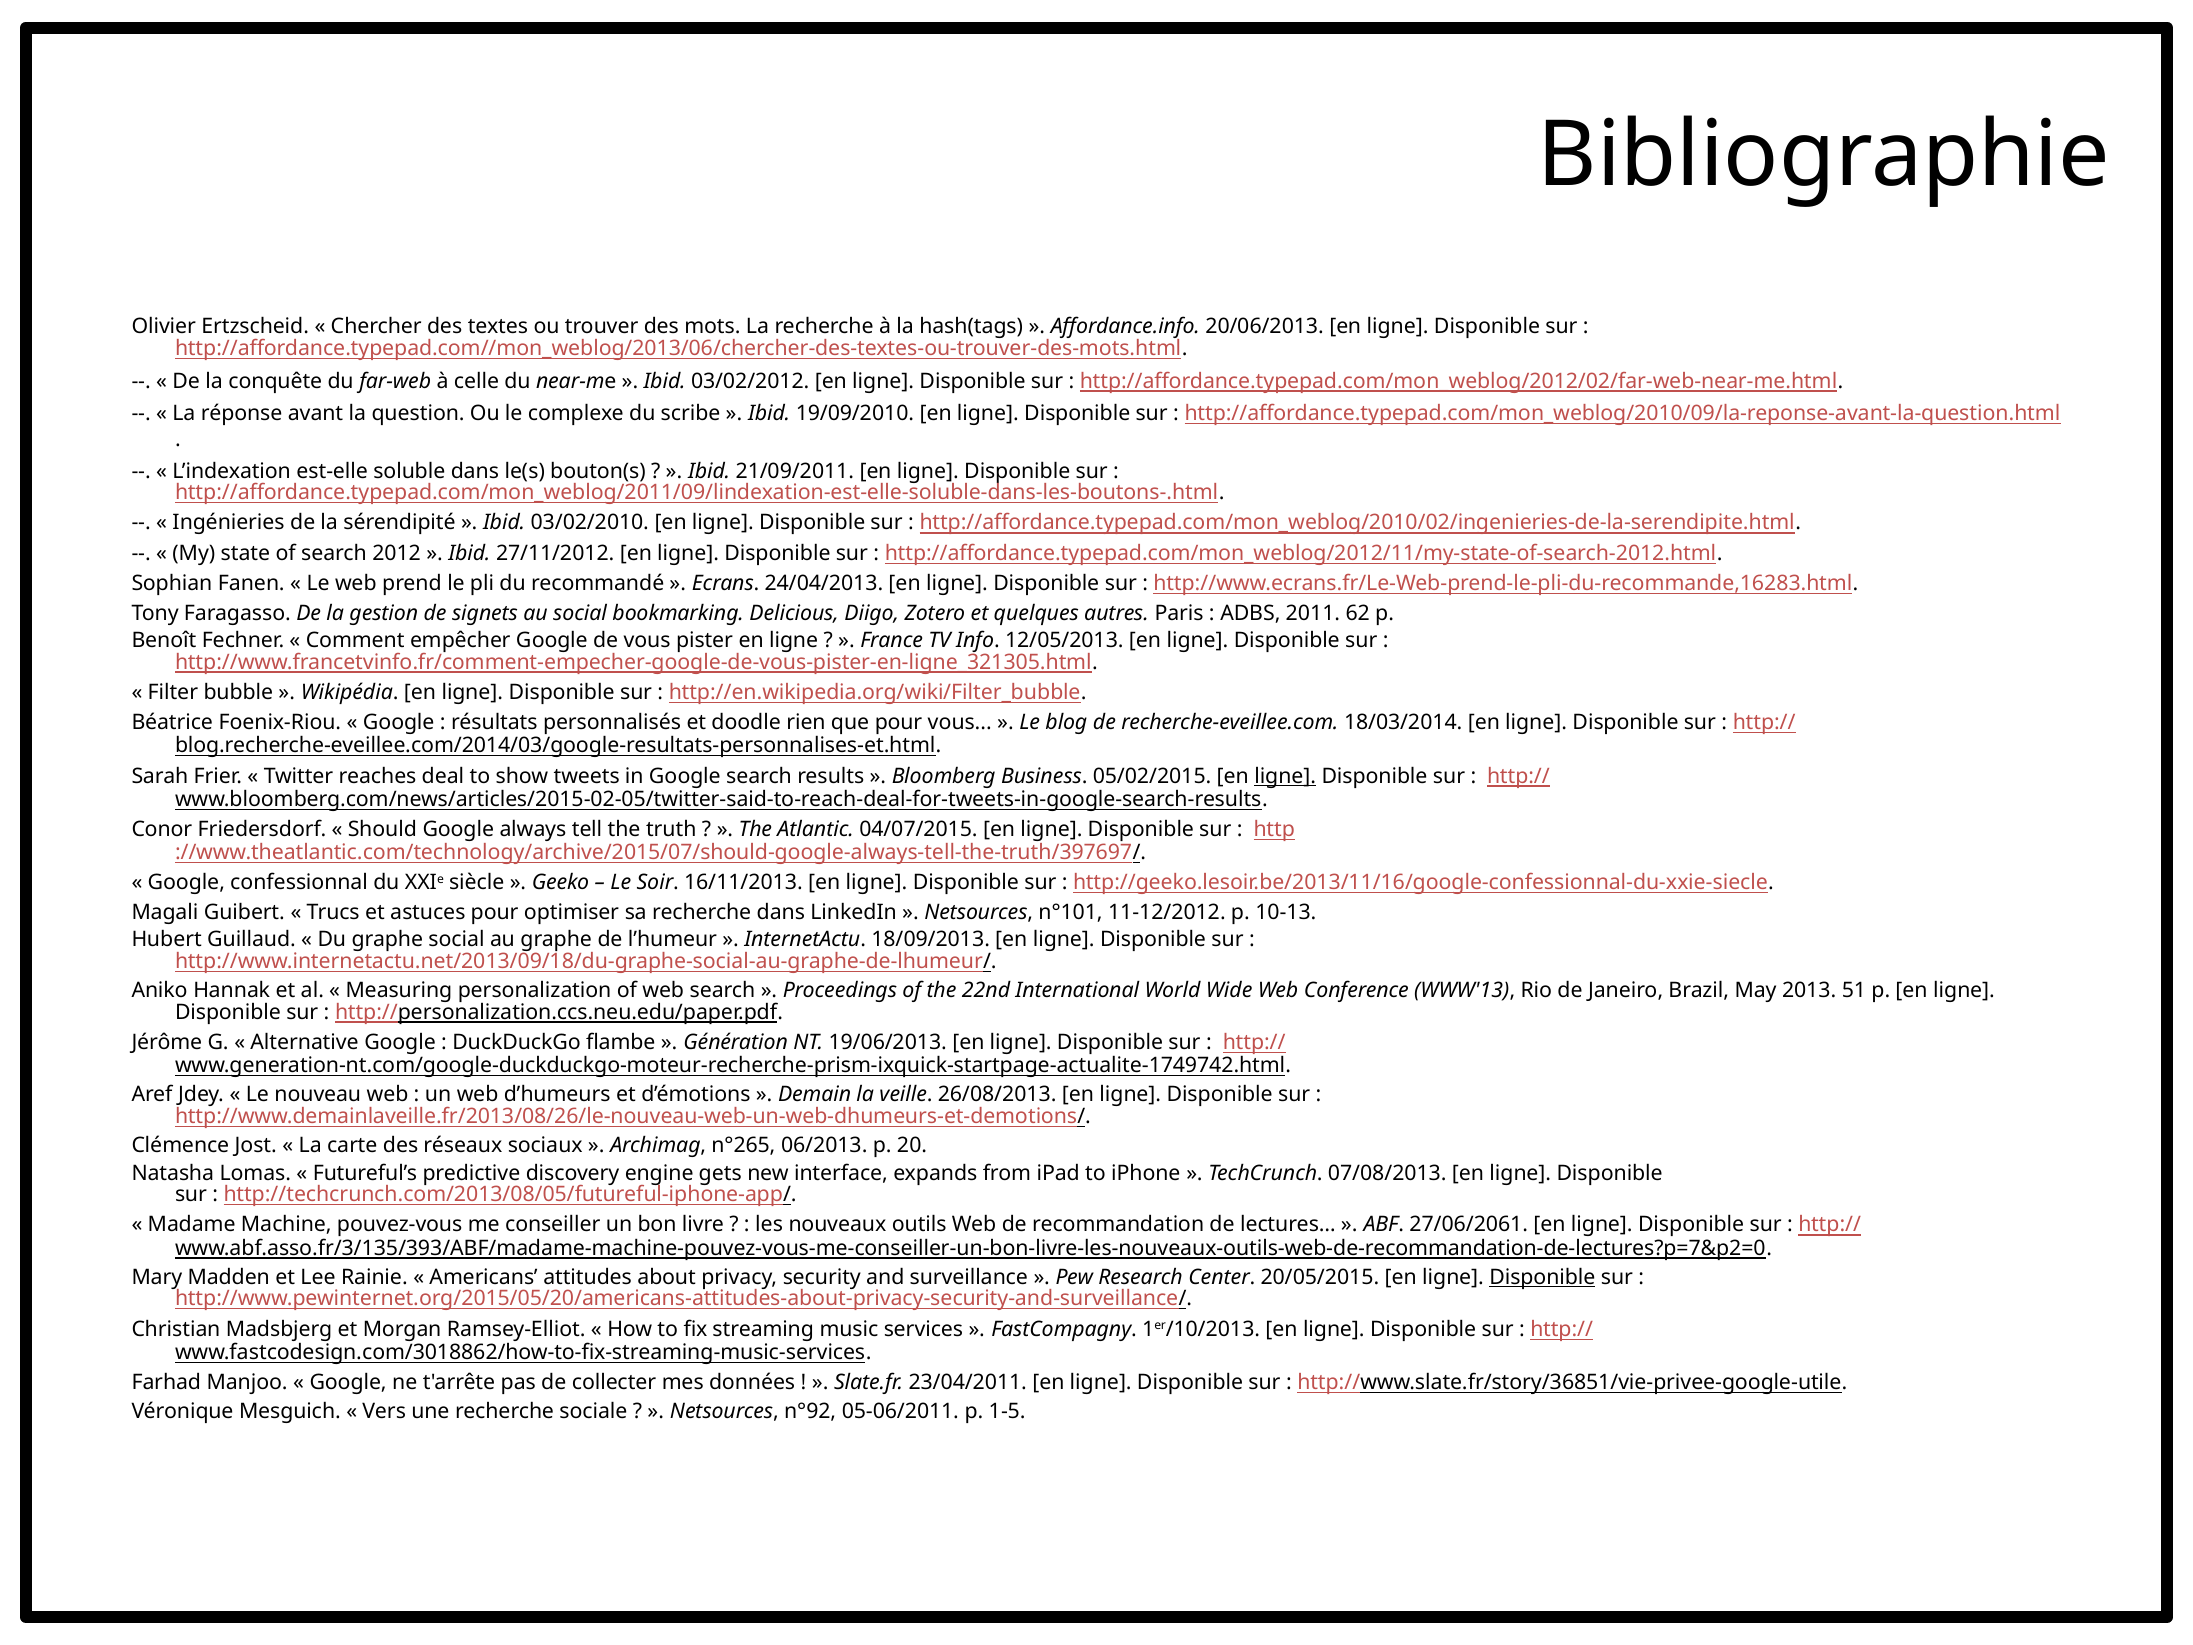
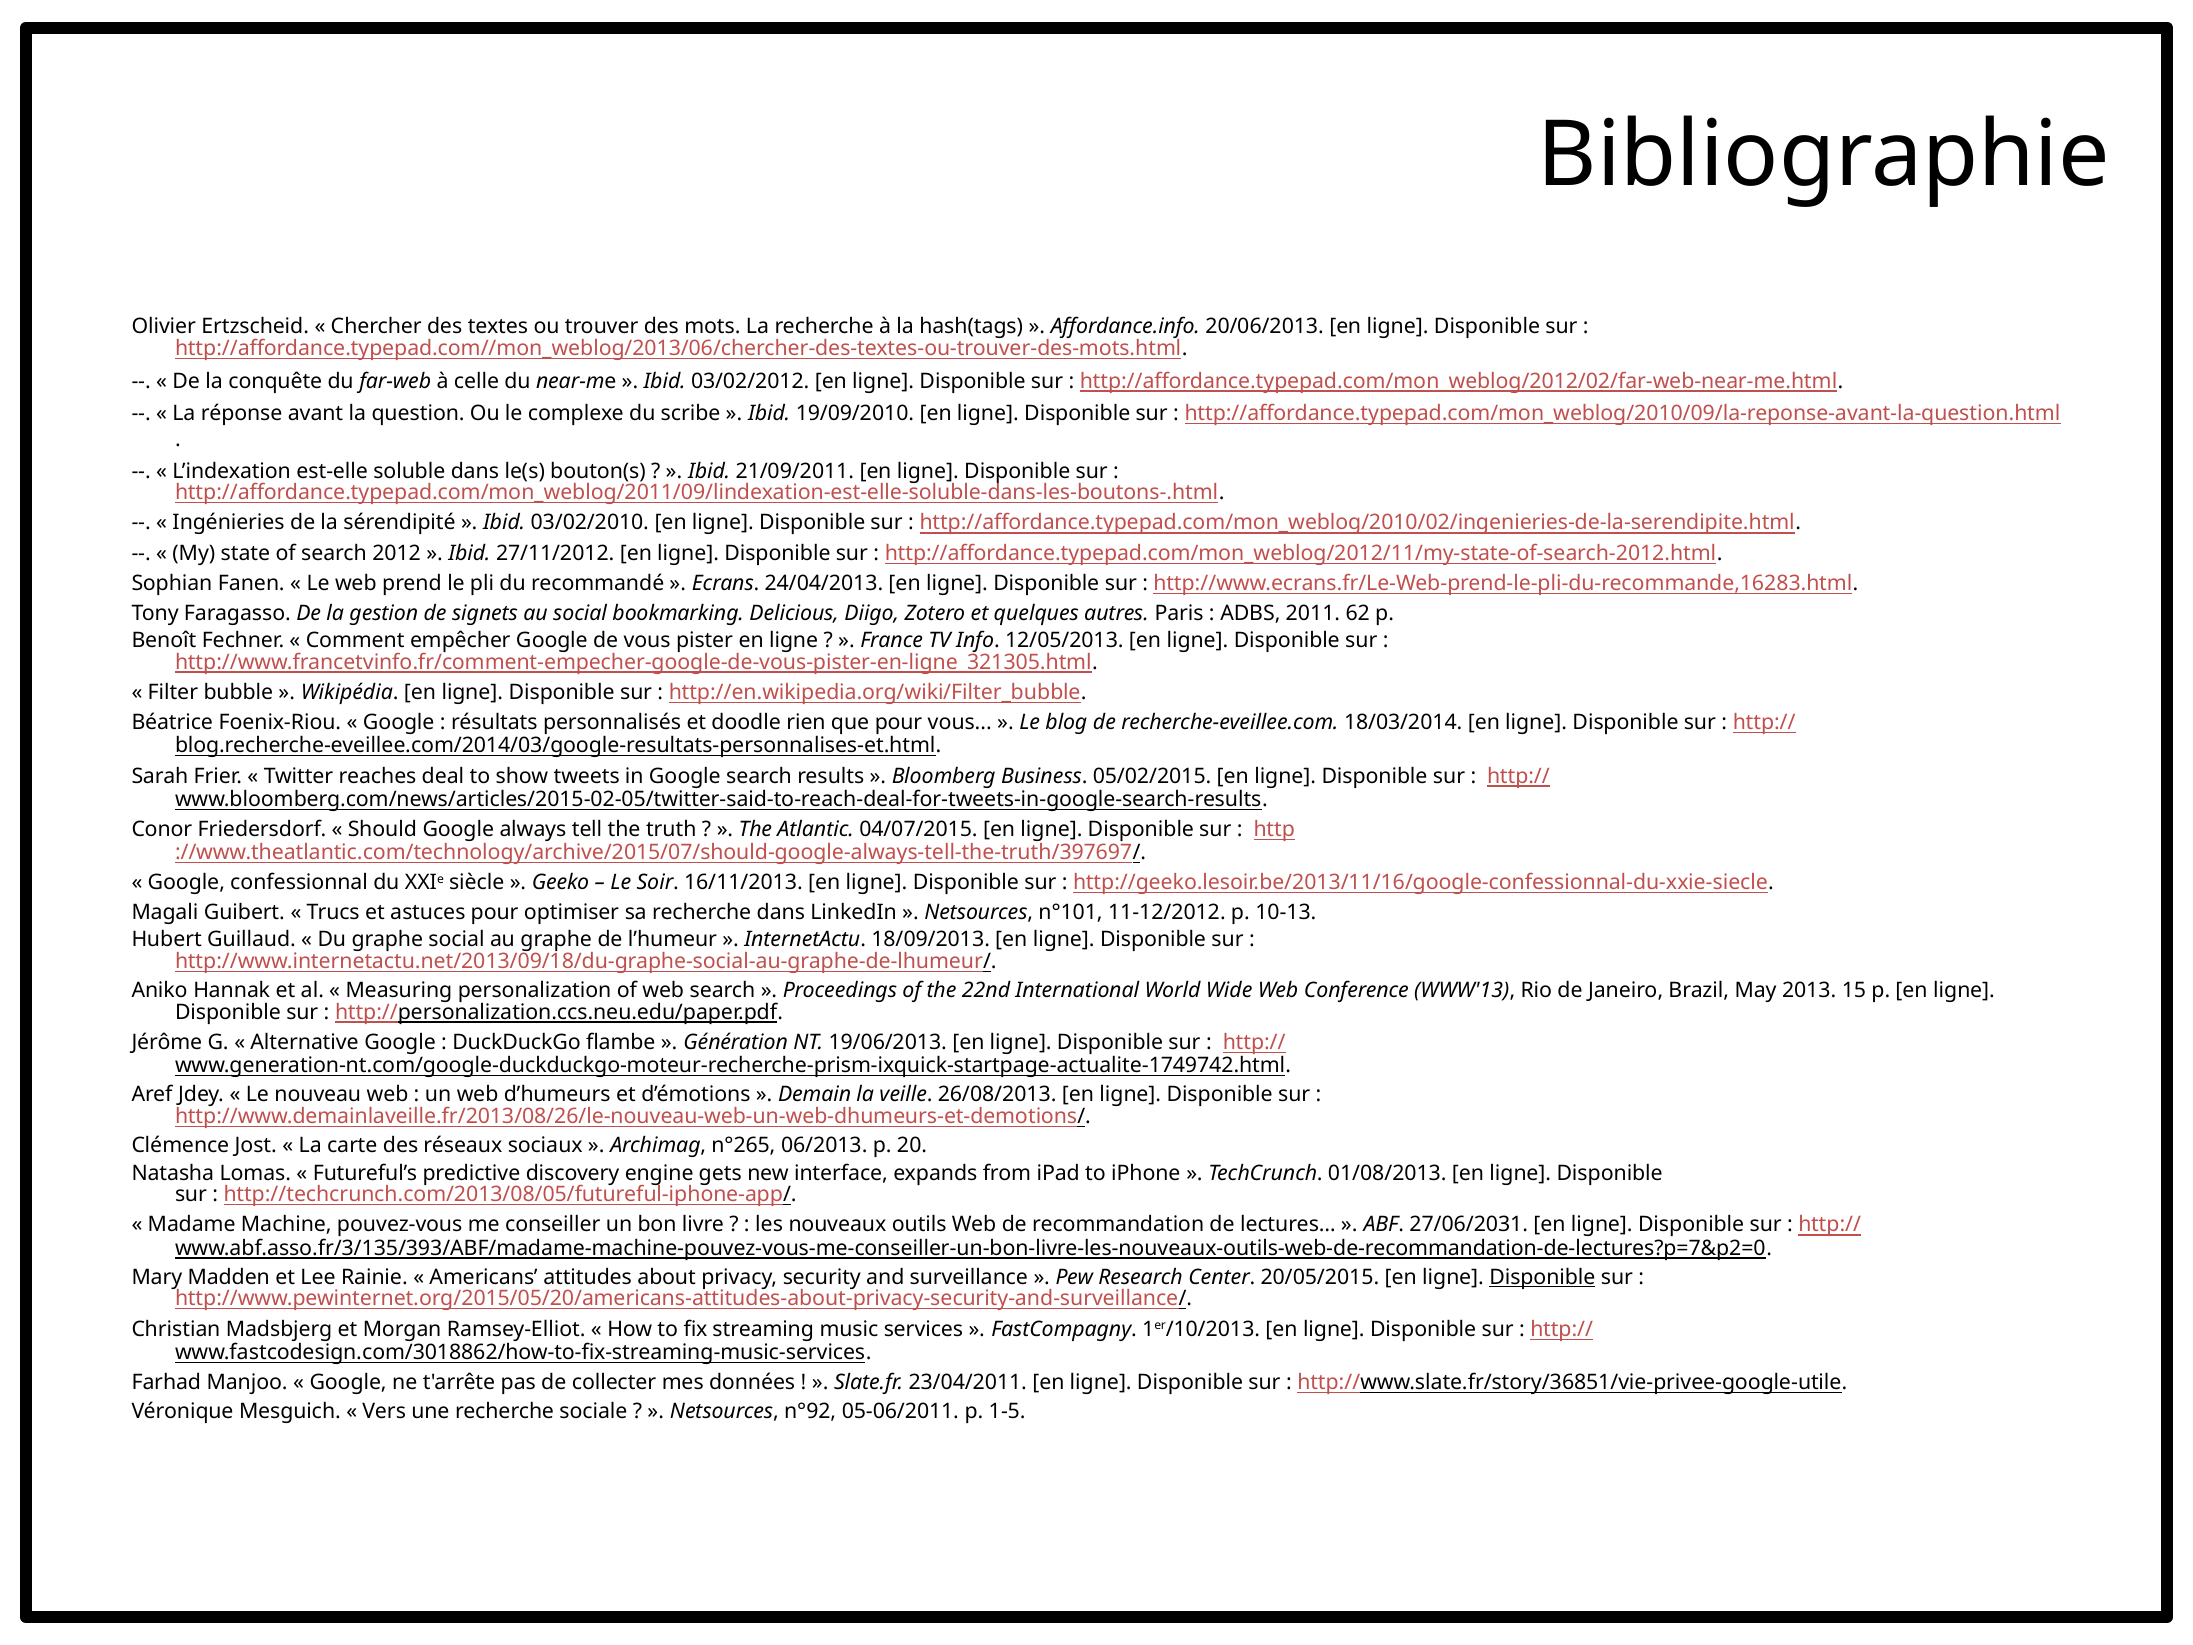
ligne at (1285, 776) underline: present -> none
51: 51 -> 15
07/08/2013: 07/08/2013 -> 01/08/2013
27/06/2061: 27/06/2061 -> 27/06/2031
